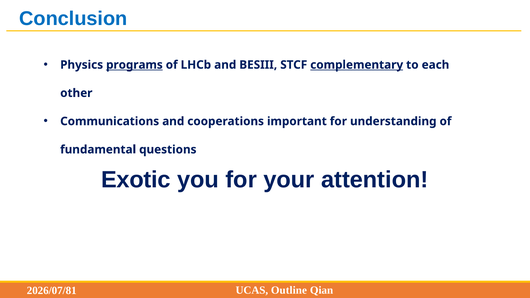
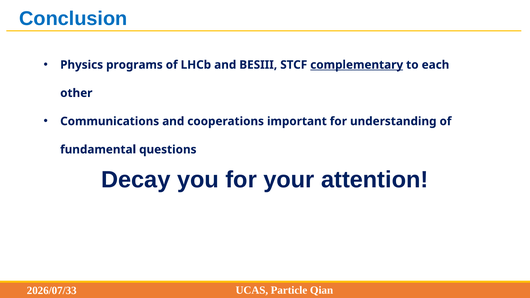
programs underline: present -> none
Exotic: Exotic -> Decay
2026/07/81: 2026/07/81 -> 2026/07/33
Outline: Outline -> Particle
